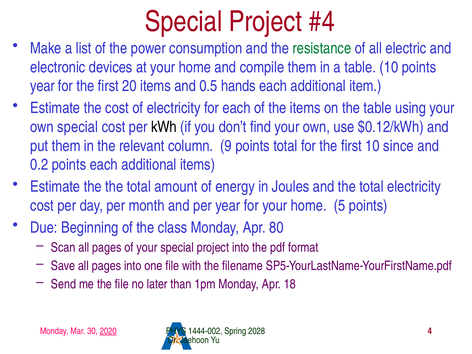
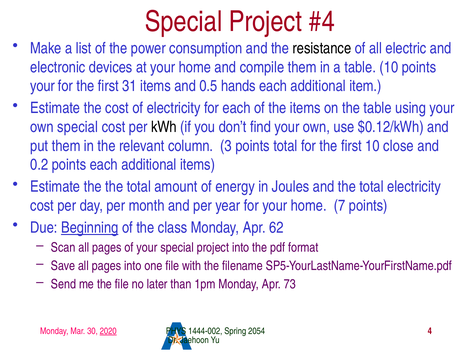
resistance colour: green -> black
year at (42, 86): year -> your
20: 20 -> 31
9: 9 -> 3
since: since -> close
5: 5 -> 7
Beginning underline: none -> present
80: 80 -> 62
18: 18 -> 73
2028: 2028 -> 2054
